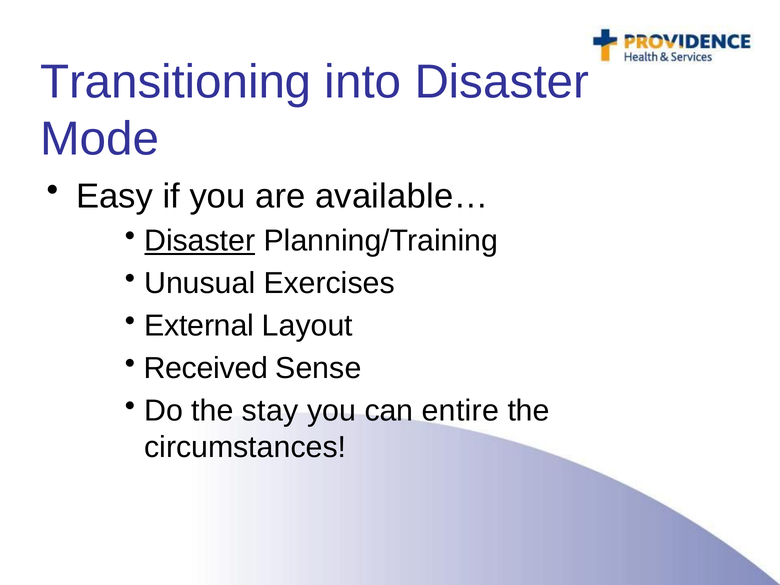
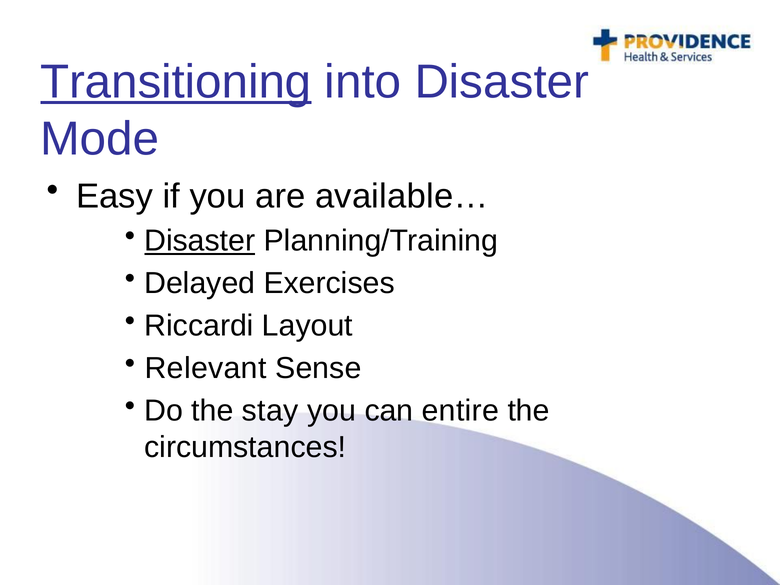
Transitioning underline: none -> present
Unusual: Unusual -> Delayed
External: External -> Riccardi
Received: Received -> Relevant
